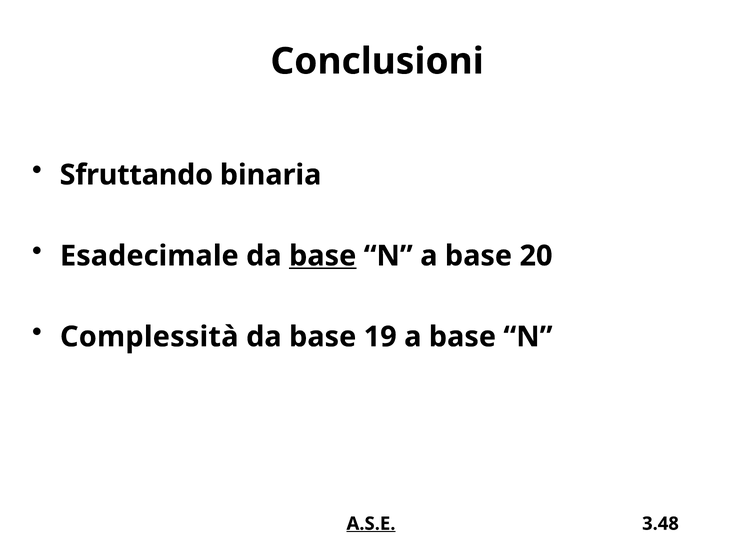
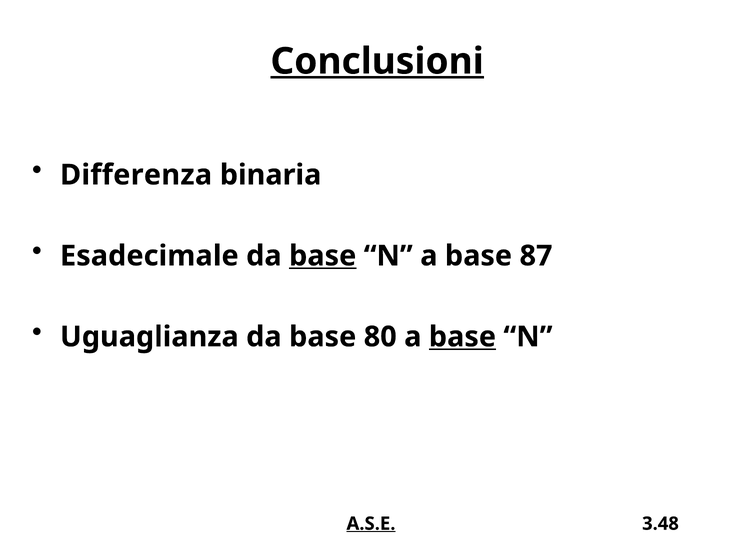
Conclusioni underline: none -> present
Sfruttando: Sfruttando -> Differenza
20: 20 -> 87
Complessità: Complessità -> Uguaglianza
19: 19 -> 80
base at (462, 336) underline: none -> present
